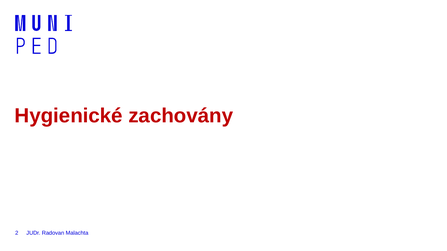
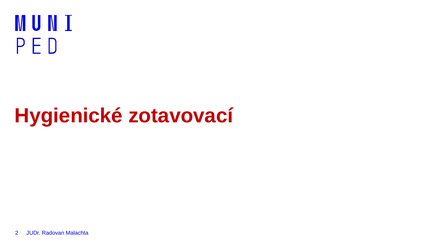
zachovány: zachovány -> zotavovací
